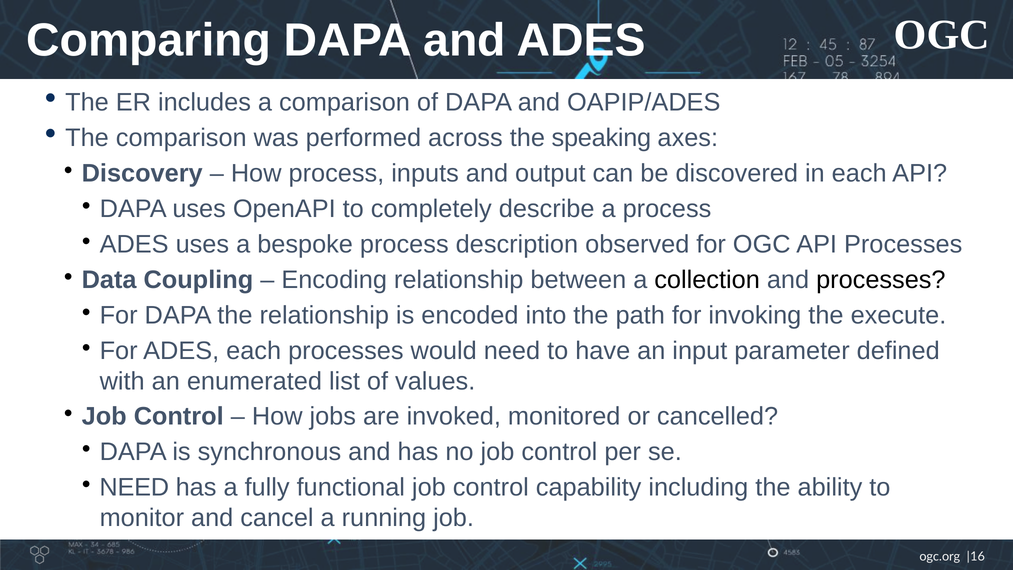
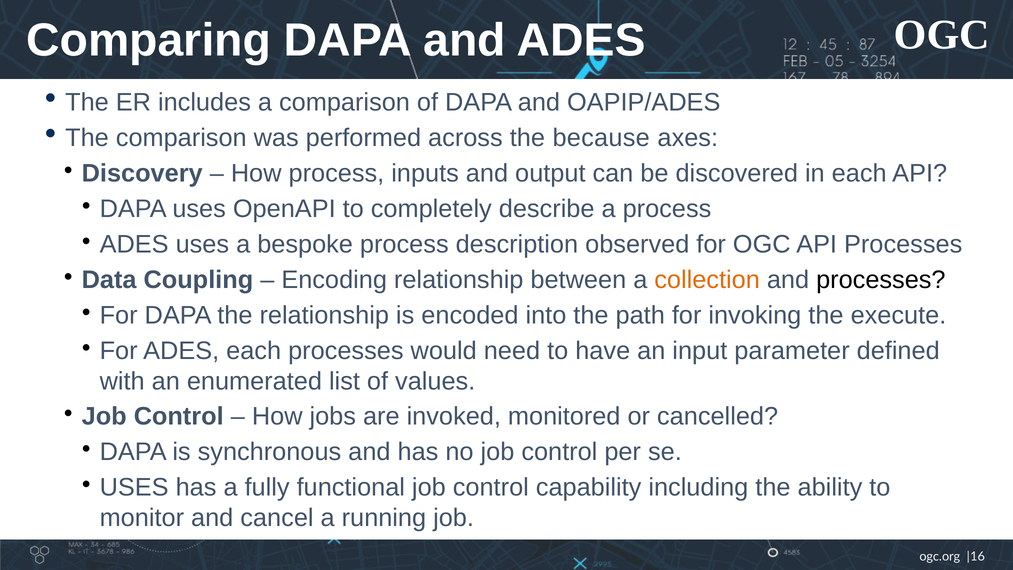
speaking: speaking -> because
collection colour: black -> orange
NEED at (134, 487): NEED -> USES
